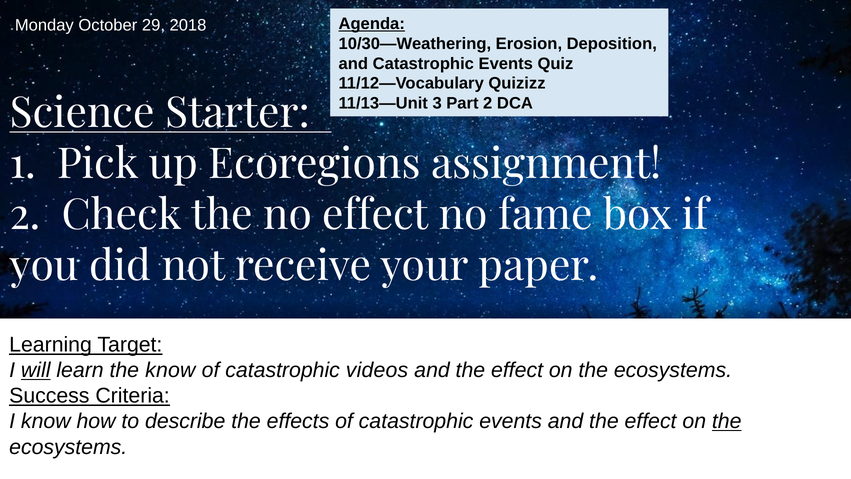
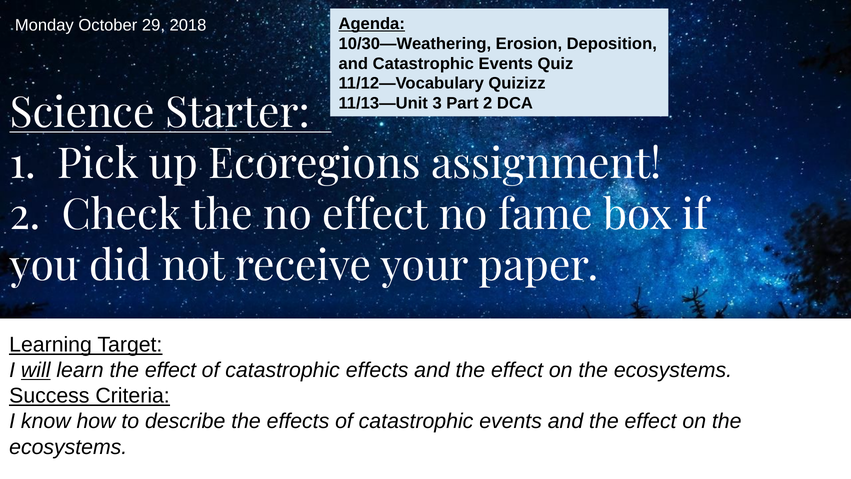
learn the know: know -> effect
catastrophic videos: videos -> effects
the at (727, 421) underline: present -> none
